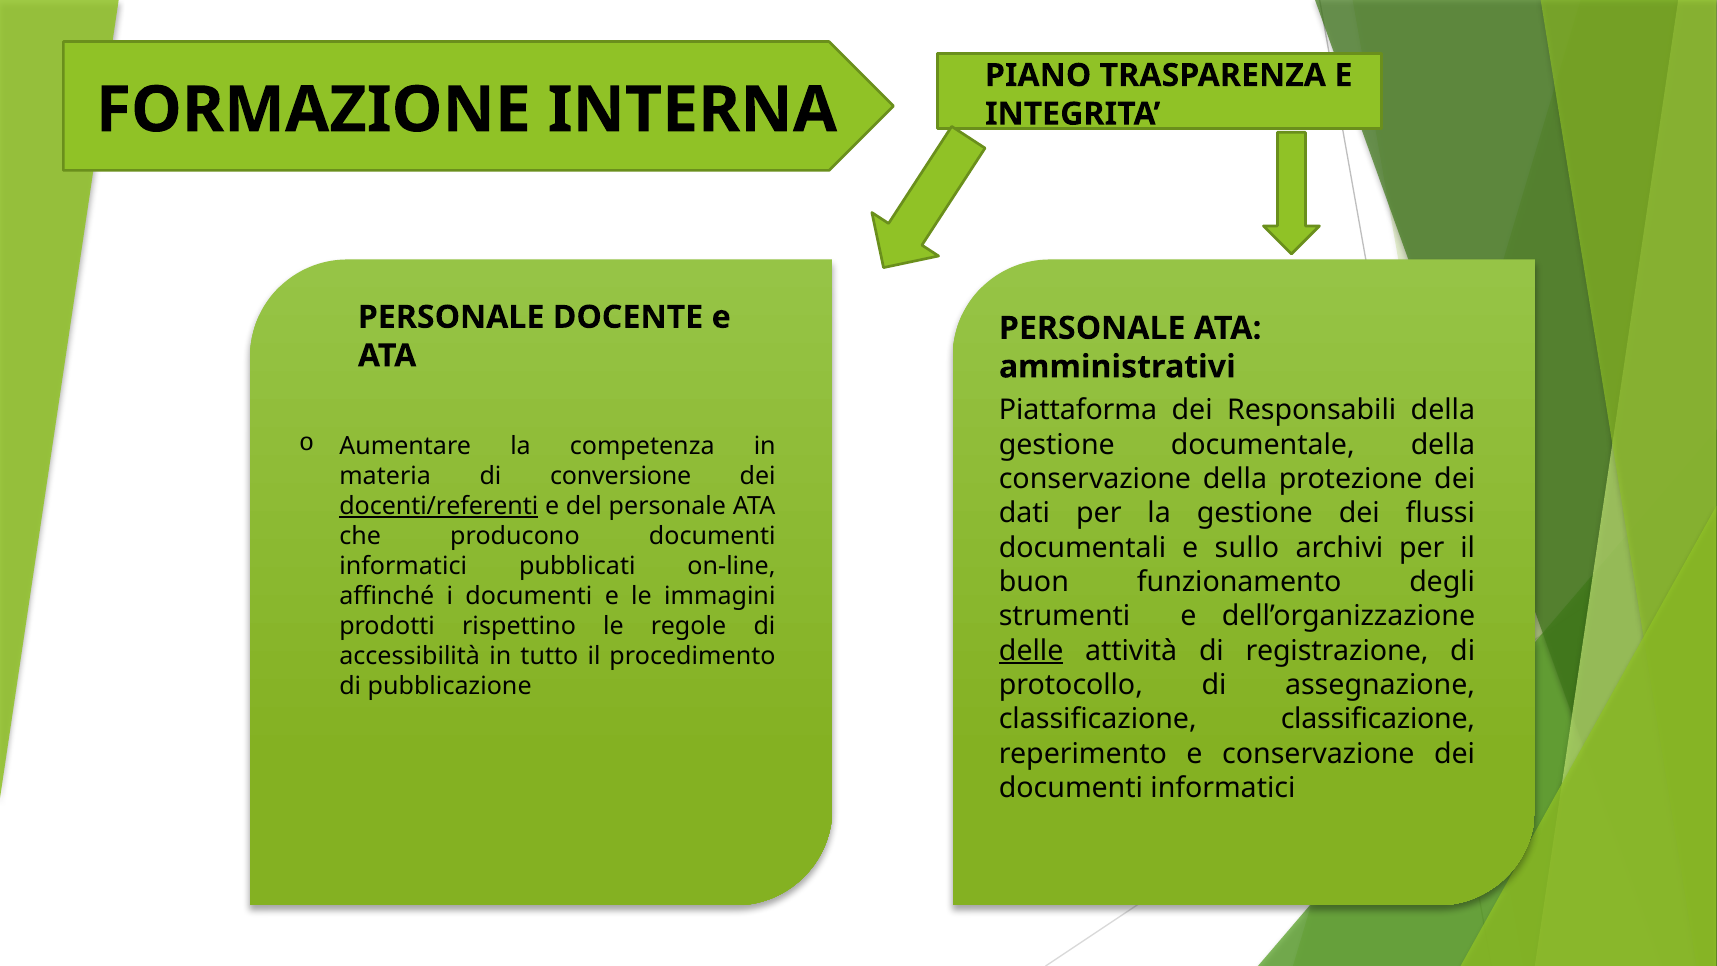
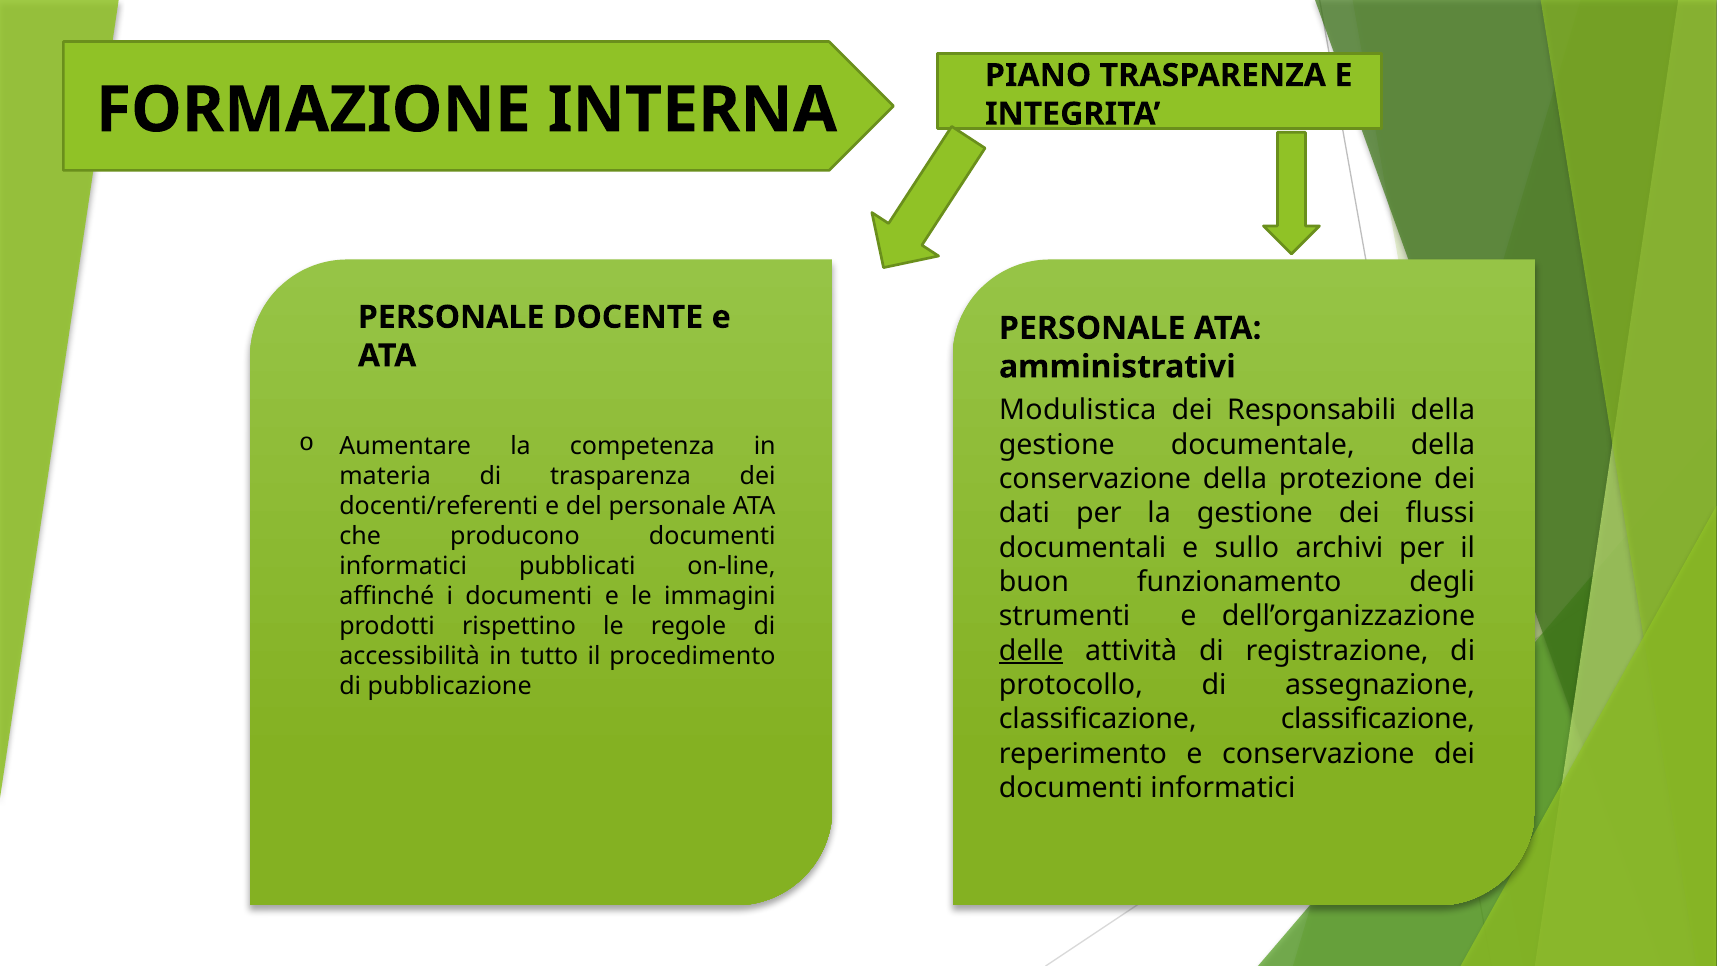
Piattaforma: Piattaforma -> Modulistica
di conversione: conversione -> trasparenza
docenti/referenti underline: present -> none
